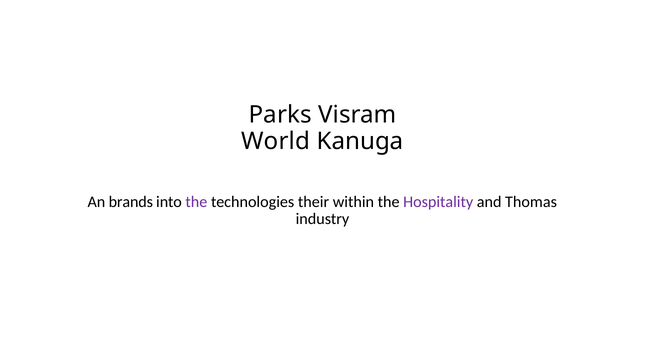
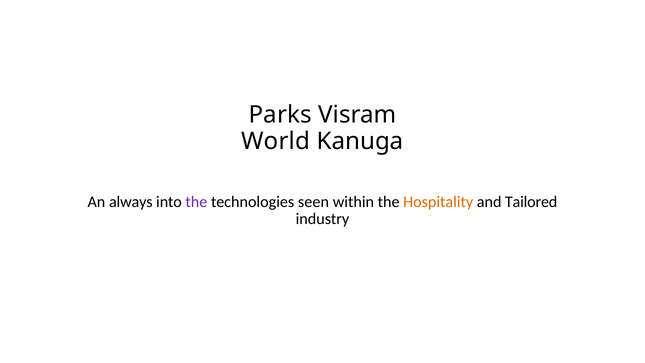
brands: brands -> always
their: their -> seen
Hospitality colour: purple -> orange
Thomas: Thomas -> Tailored
